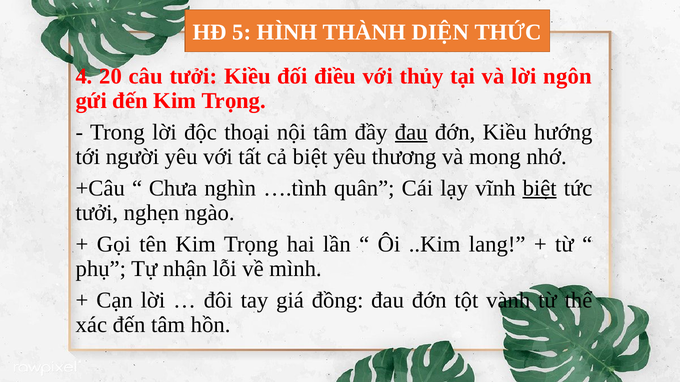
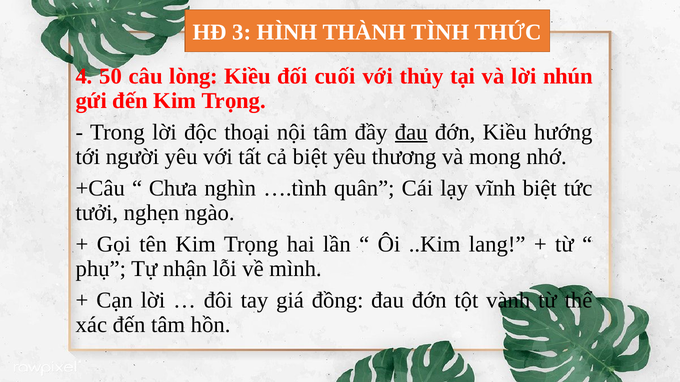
5: 5 -> 3
DIỆN: DIỆN -> TÌNH
20: 20 -> 50
câu tưởi: tưởi -> lòng
điều: điều -> cuối
ngôn: ngôn -> nhún
biệt at (540, 188) underline: present -> none
